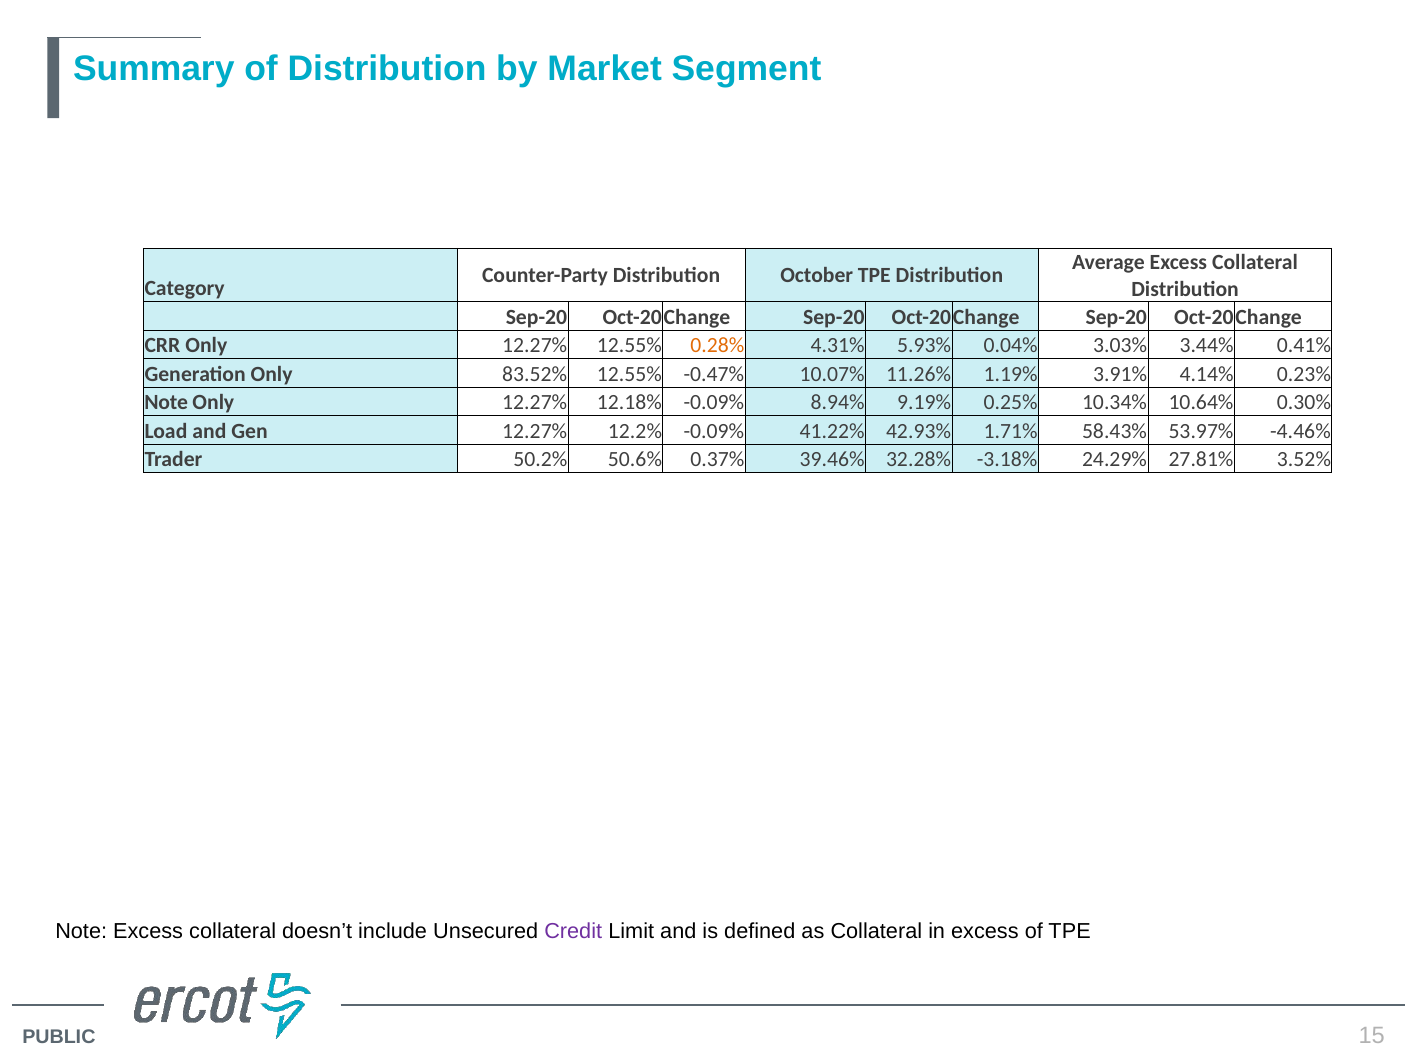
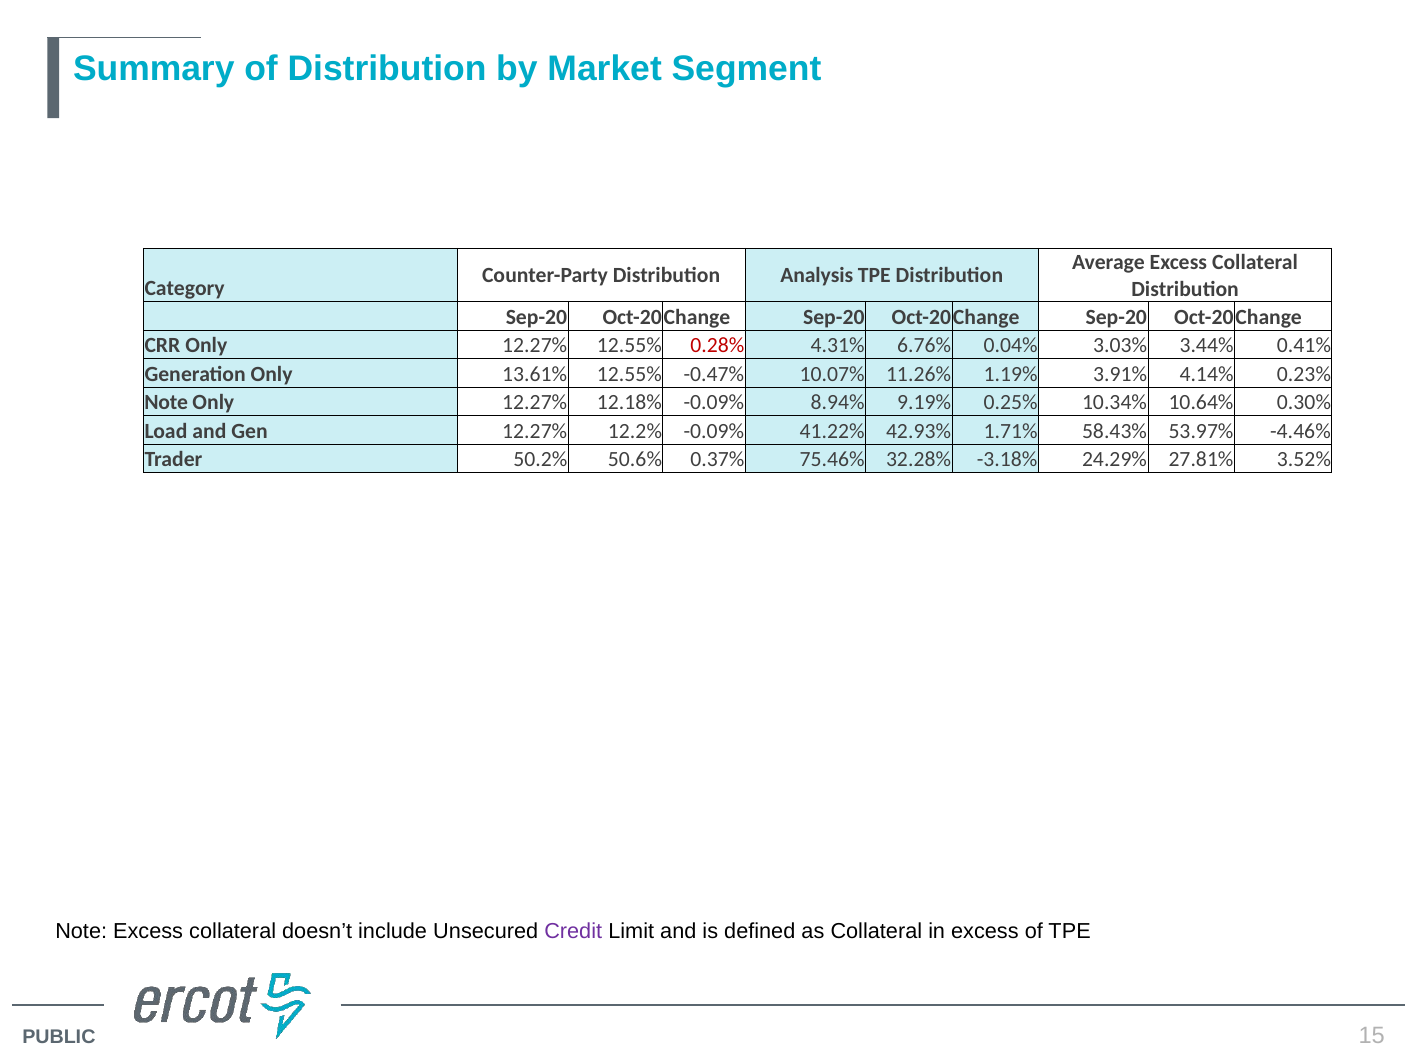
October: October -> Analysis
0.28% colour: orange -> red
5.93%: 5.93% -> 6.76%
83.52%: 83.52% -> 13.61%
39.46%: 39.46% -> 75.46%
